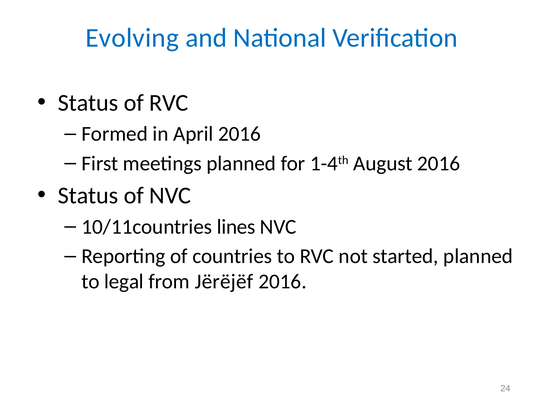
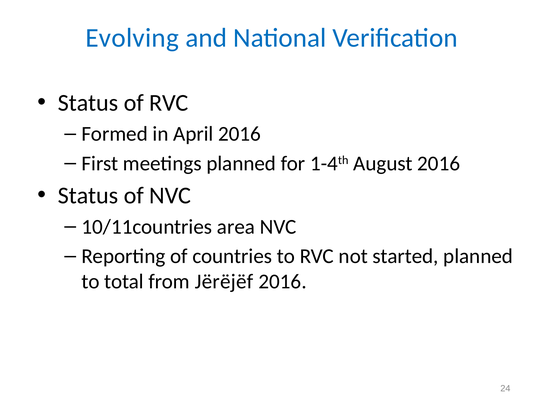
lines: lines -> area
legal: legal -> total
